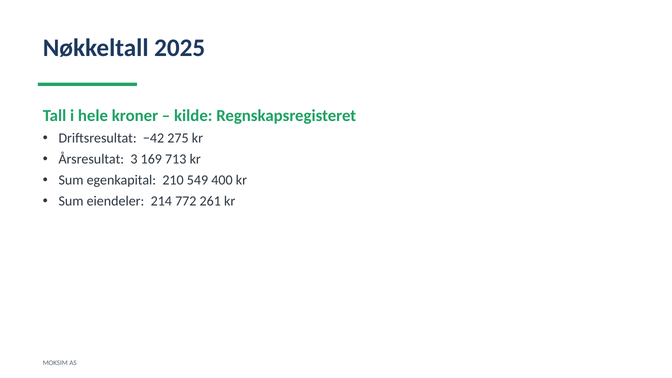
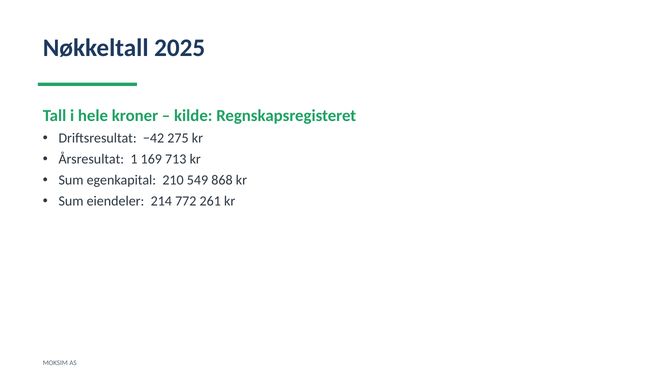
3: 3 -> 1
400: 400 -> 868
